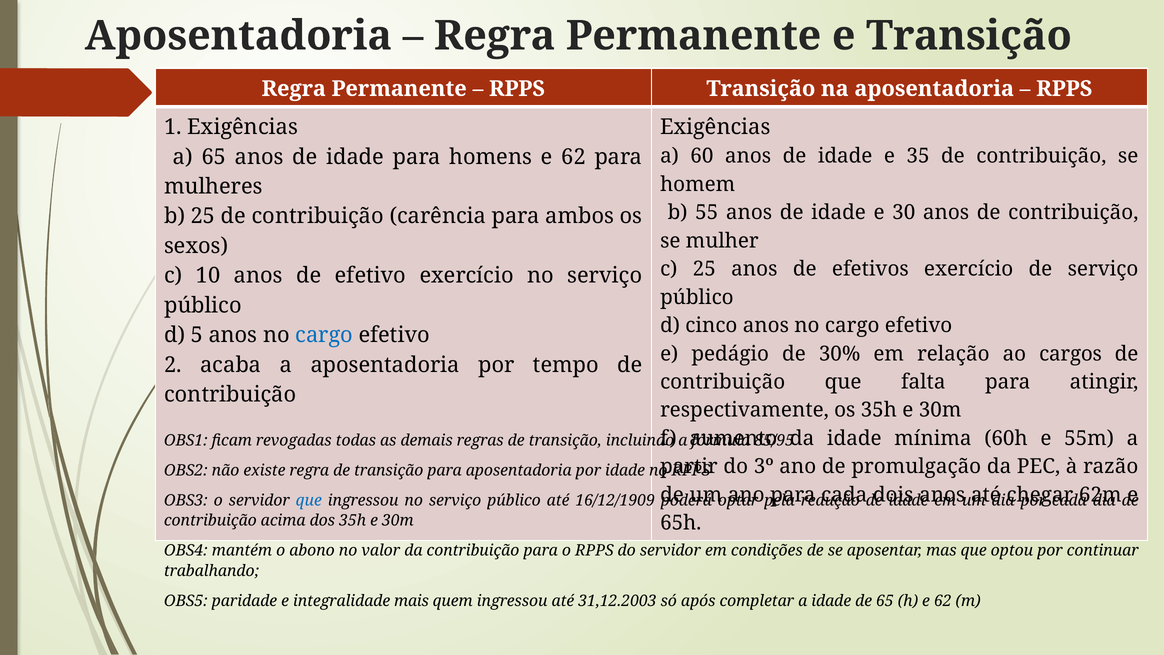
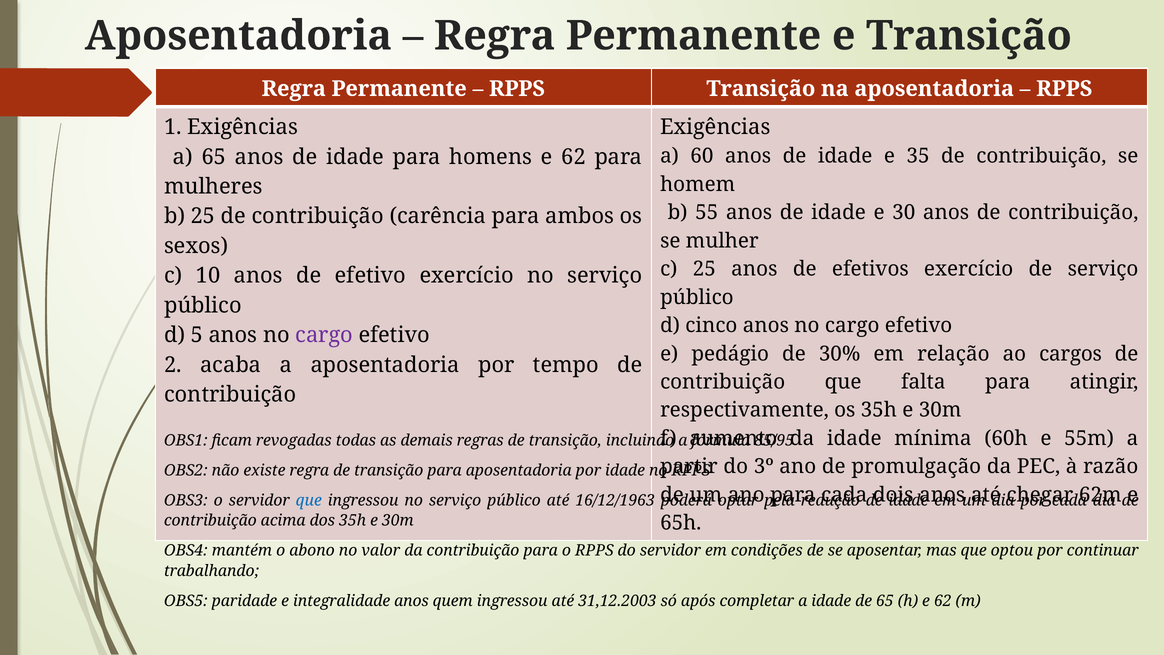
cargo at (324, 335) colour: blue -> purple
16/12/1909: 16/12/1909 -> 16/12/1963
integralidade mais: mais -> anos
